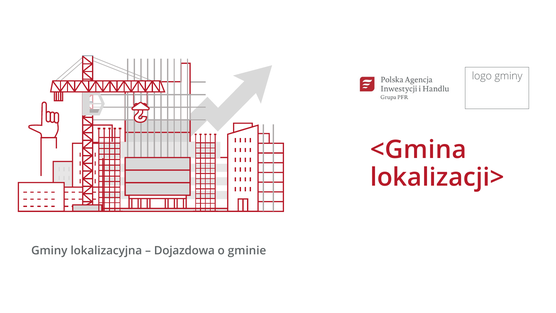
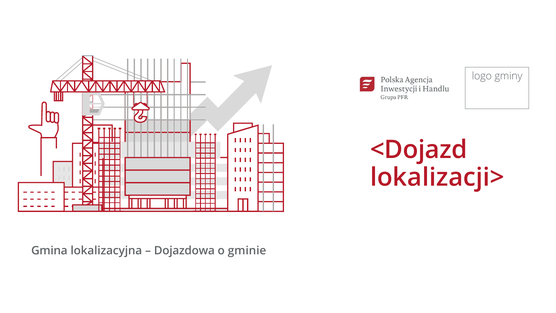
<Gmina: <Gmina -> <Dojazd
Gminy at (49, 251): Gminy -> Gmina
